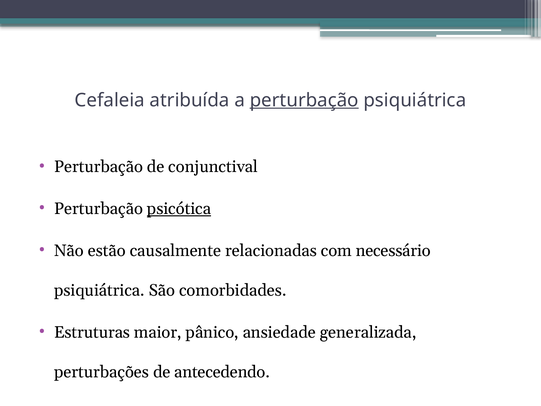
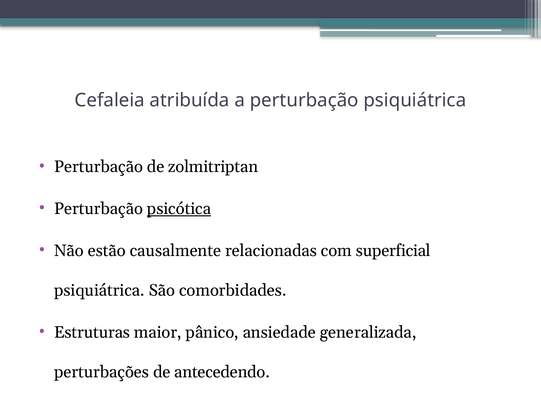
perturbação at (304, 100) underline: present -> none
conjunctival: conjunctival -> zolmitriptan
necessário: necessário -> superficial
